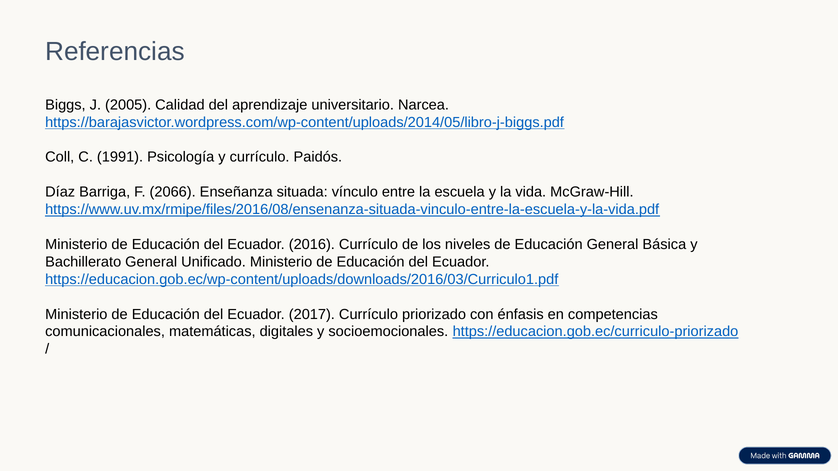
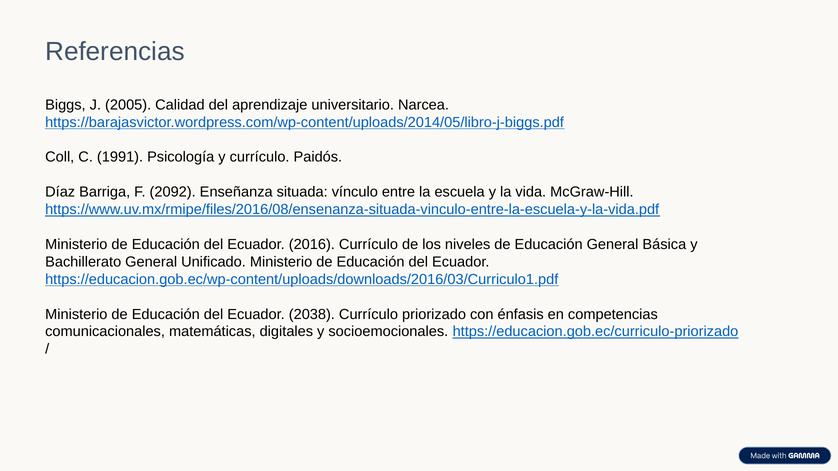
2066: 2066 -> 2092
2017: 2017 -> 2038
